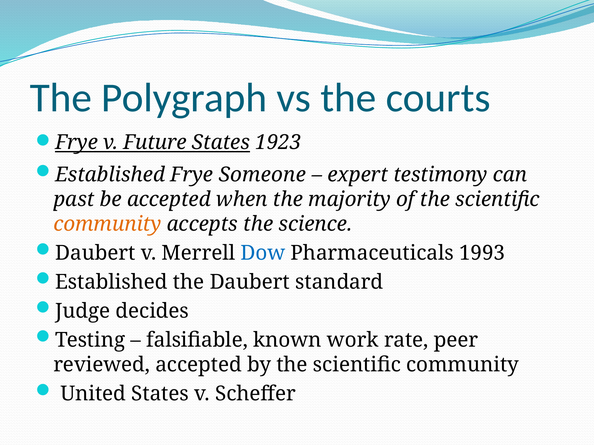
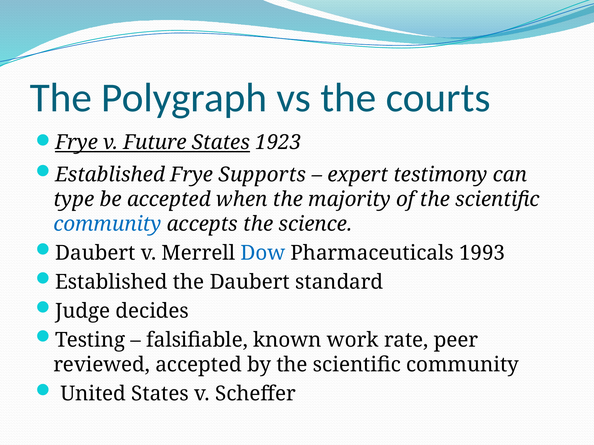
Someone: Someone -> Supports
past: past -> type
community at (107, 224) colour: orange -> blue
